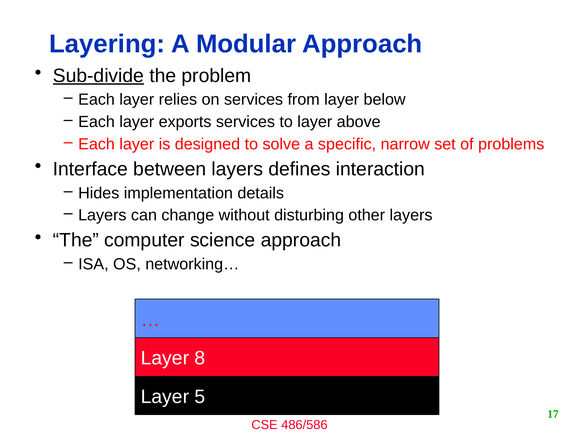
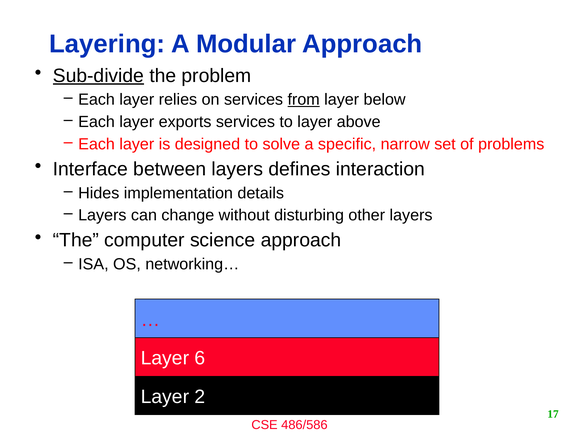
from underline: none -> present
8: 8 -> 6
5: 5 -> 2
